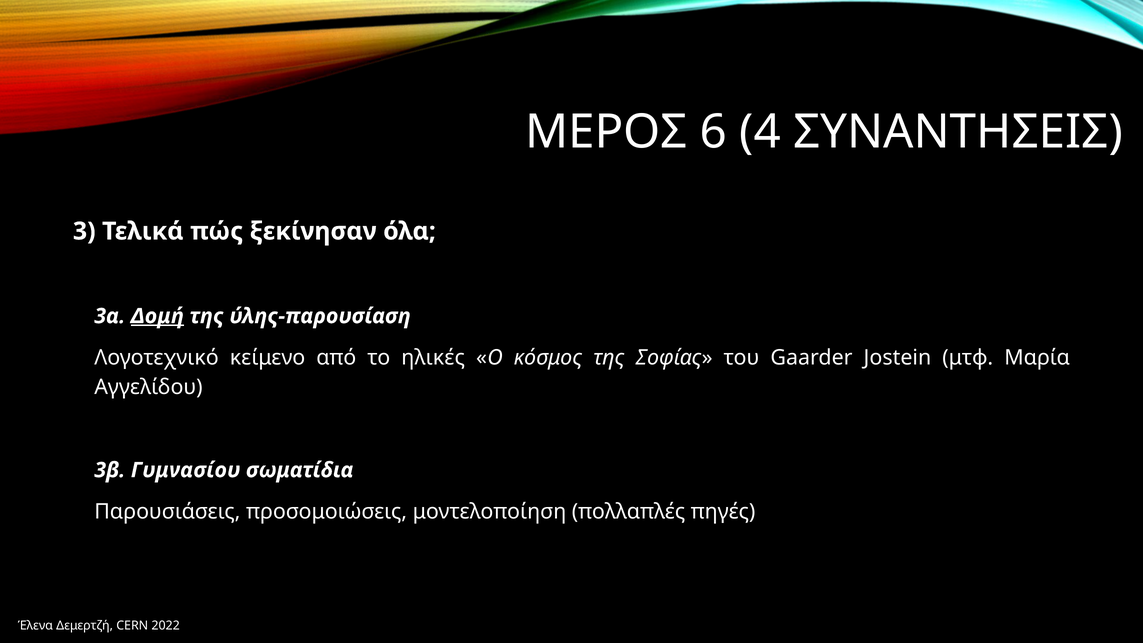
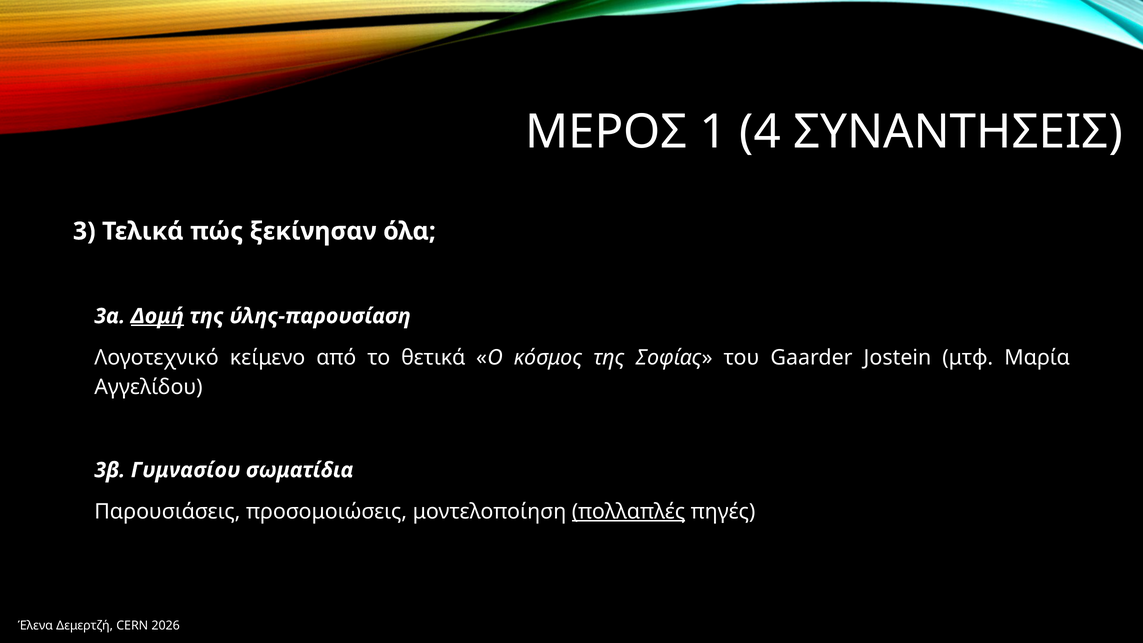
6: 6 -> 1
ηλικές: ηλικές -> θετικά
πολλαπλές underline: none -> present
2022: 2022 -> 2026
